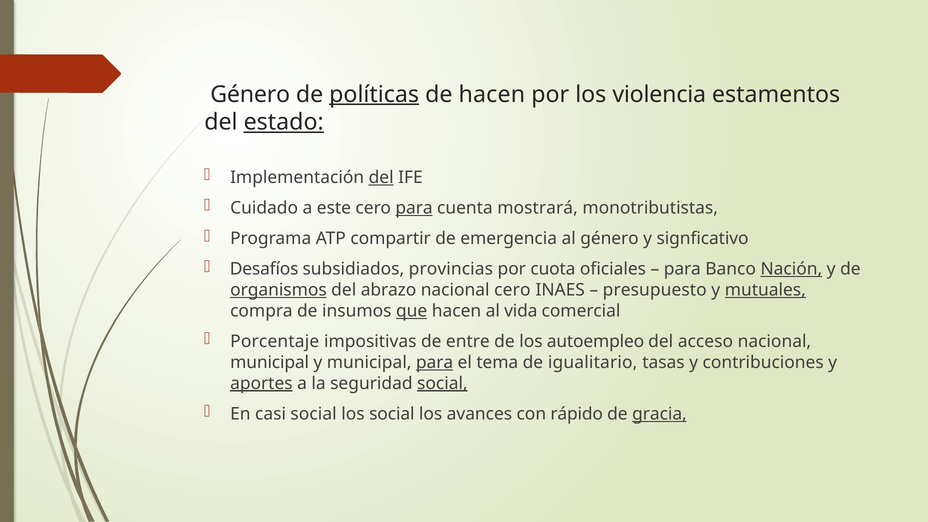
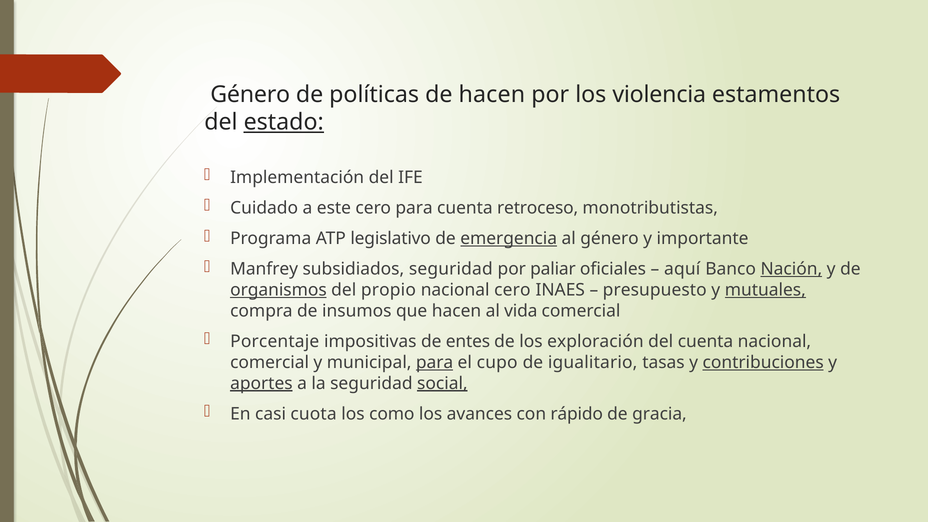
políticas underline: present -> none
del at (381, 178) underline: present -> none
para at (414, 208) underline: present -> none
mostrará: mostrará -> retroceso
compartir: compartir -> legislativo
emergencia underline: none -> present
signficativo: signficativo -> importante
Desafíos: Desafíos -> Manfrey
subsidiados provincias: provincias -> seguridad
cuota: cuota -> paliar
para at (682, 269): para -> aquí
abrazo: abrazo -> propio
que underline: present -> none
entre: entre -> entes
autoempleo: autoempleo -> exploración
del acceso: acceso -> cuenta
municipal at (270, 362): municipal -> comercial
tema: tema -> cupo
contribuciones underline: none -> present
casi social: social -> cuota
los social: social -> como
gracia underline: present -> none
